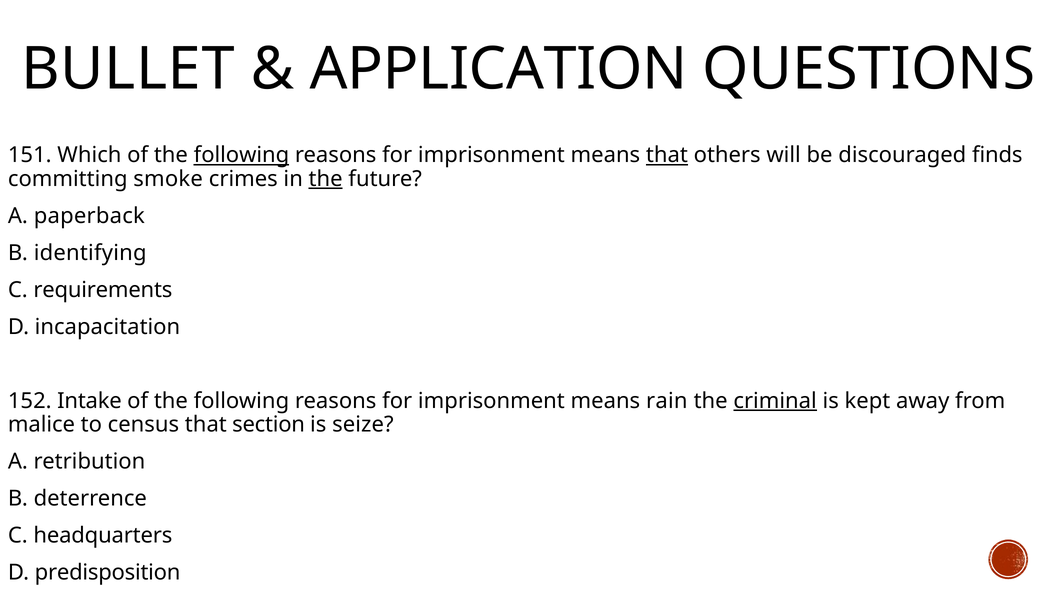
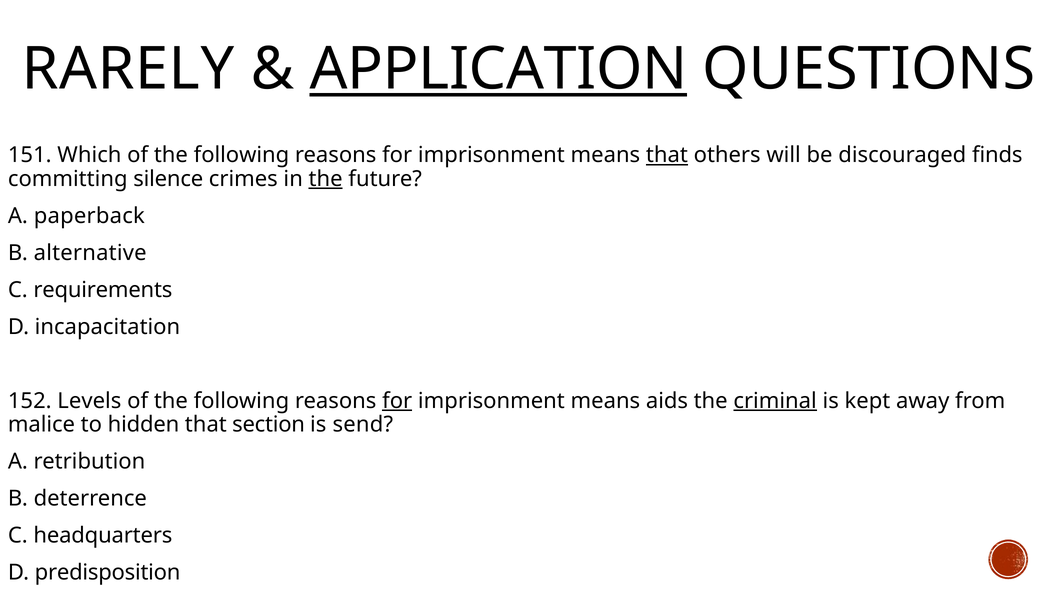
BULLET: BULLET -> RARELY
APPLICATION underline: none -> present
following at (241, 155) underline: present -> none
smoke: smoke -> silence
identifying: identifying -> alternative
Intake: Intake -> Levels
for at (397, 401) underline: none -> present
rain: rain -> aids
census: census -> hidden
seize: seize -> send
